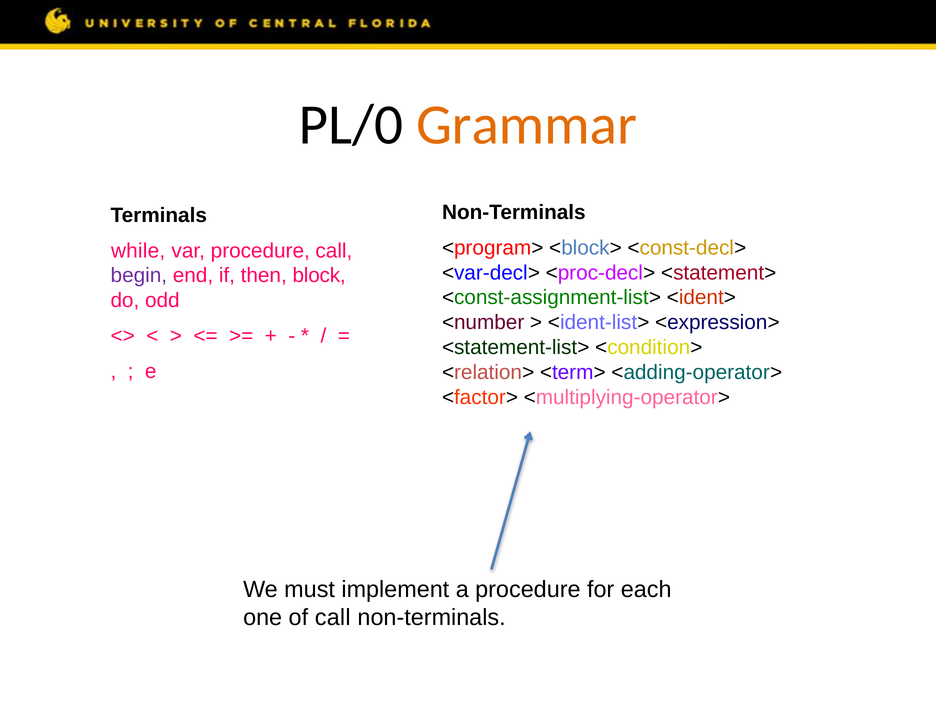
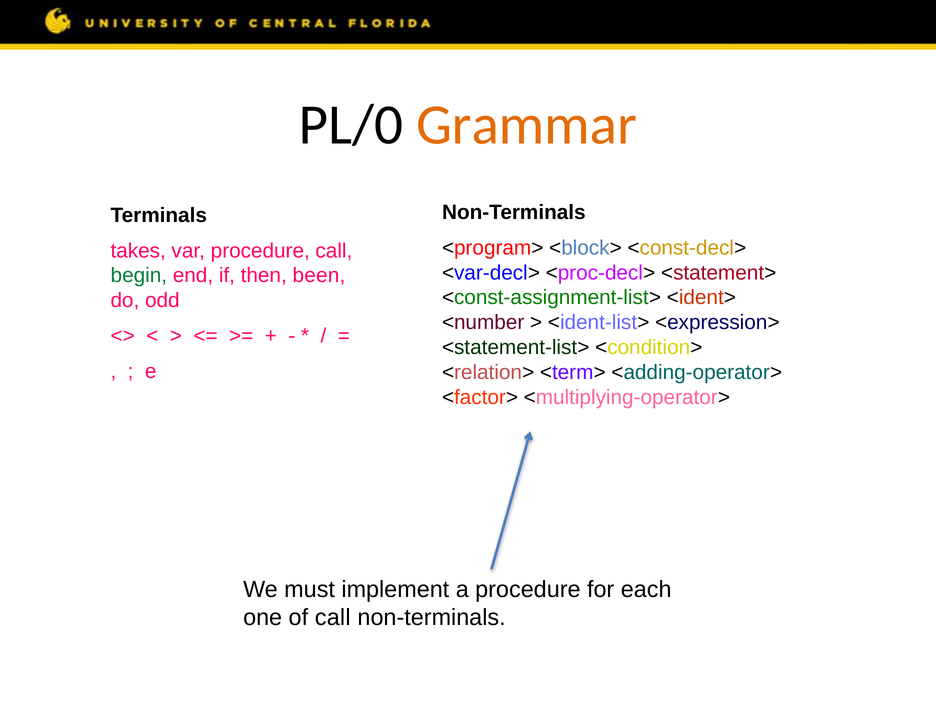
while: while -> takes
begin colour: purple -> green
block: block -> been
